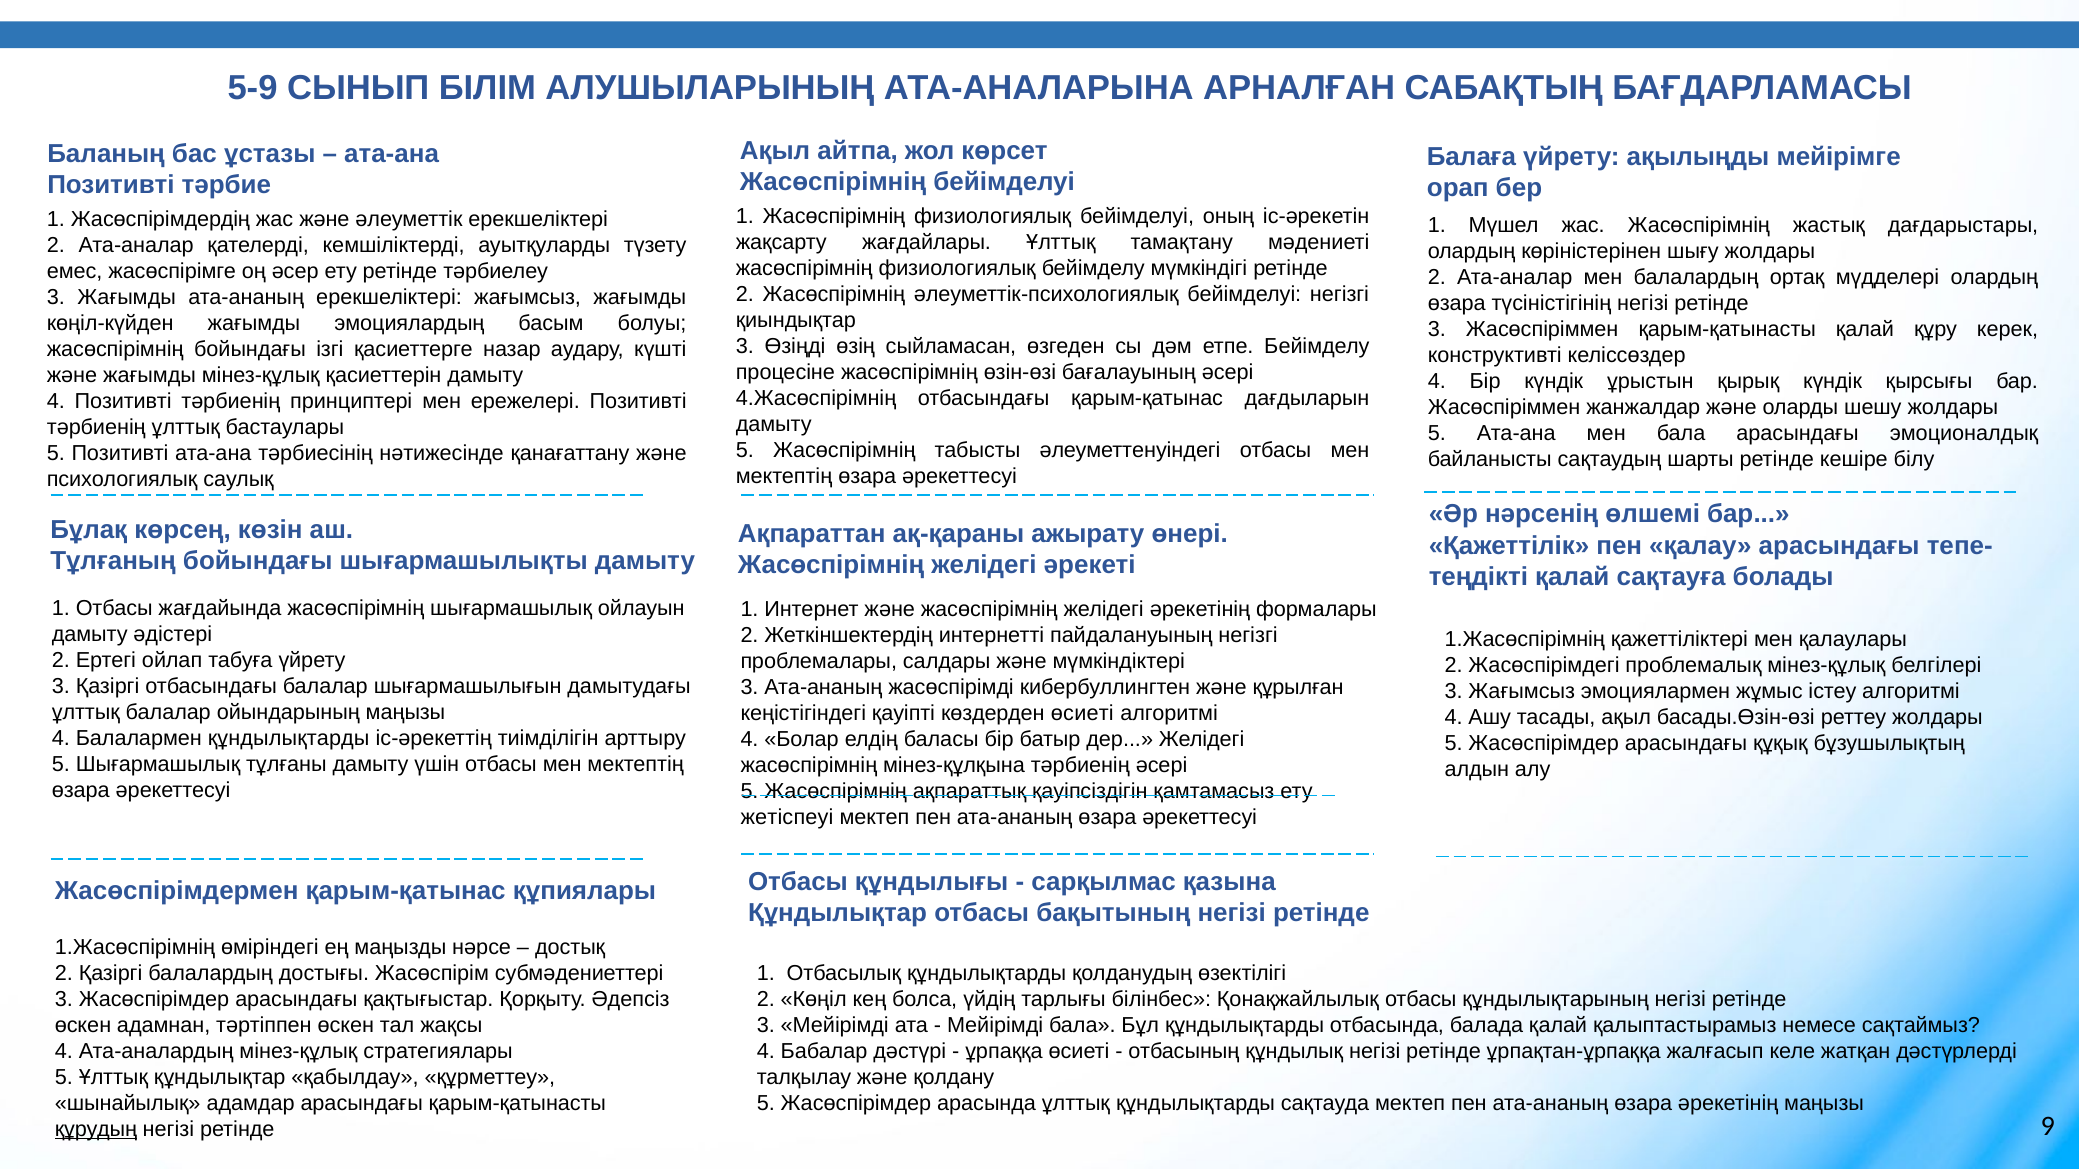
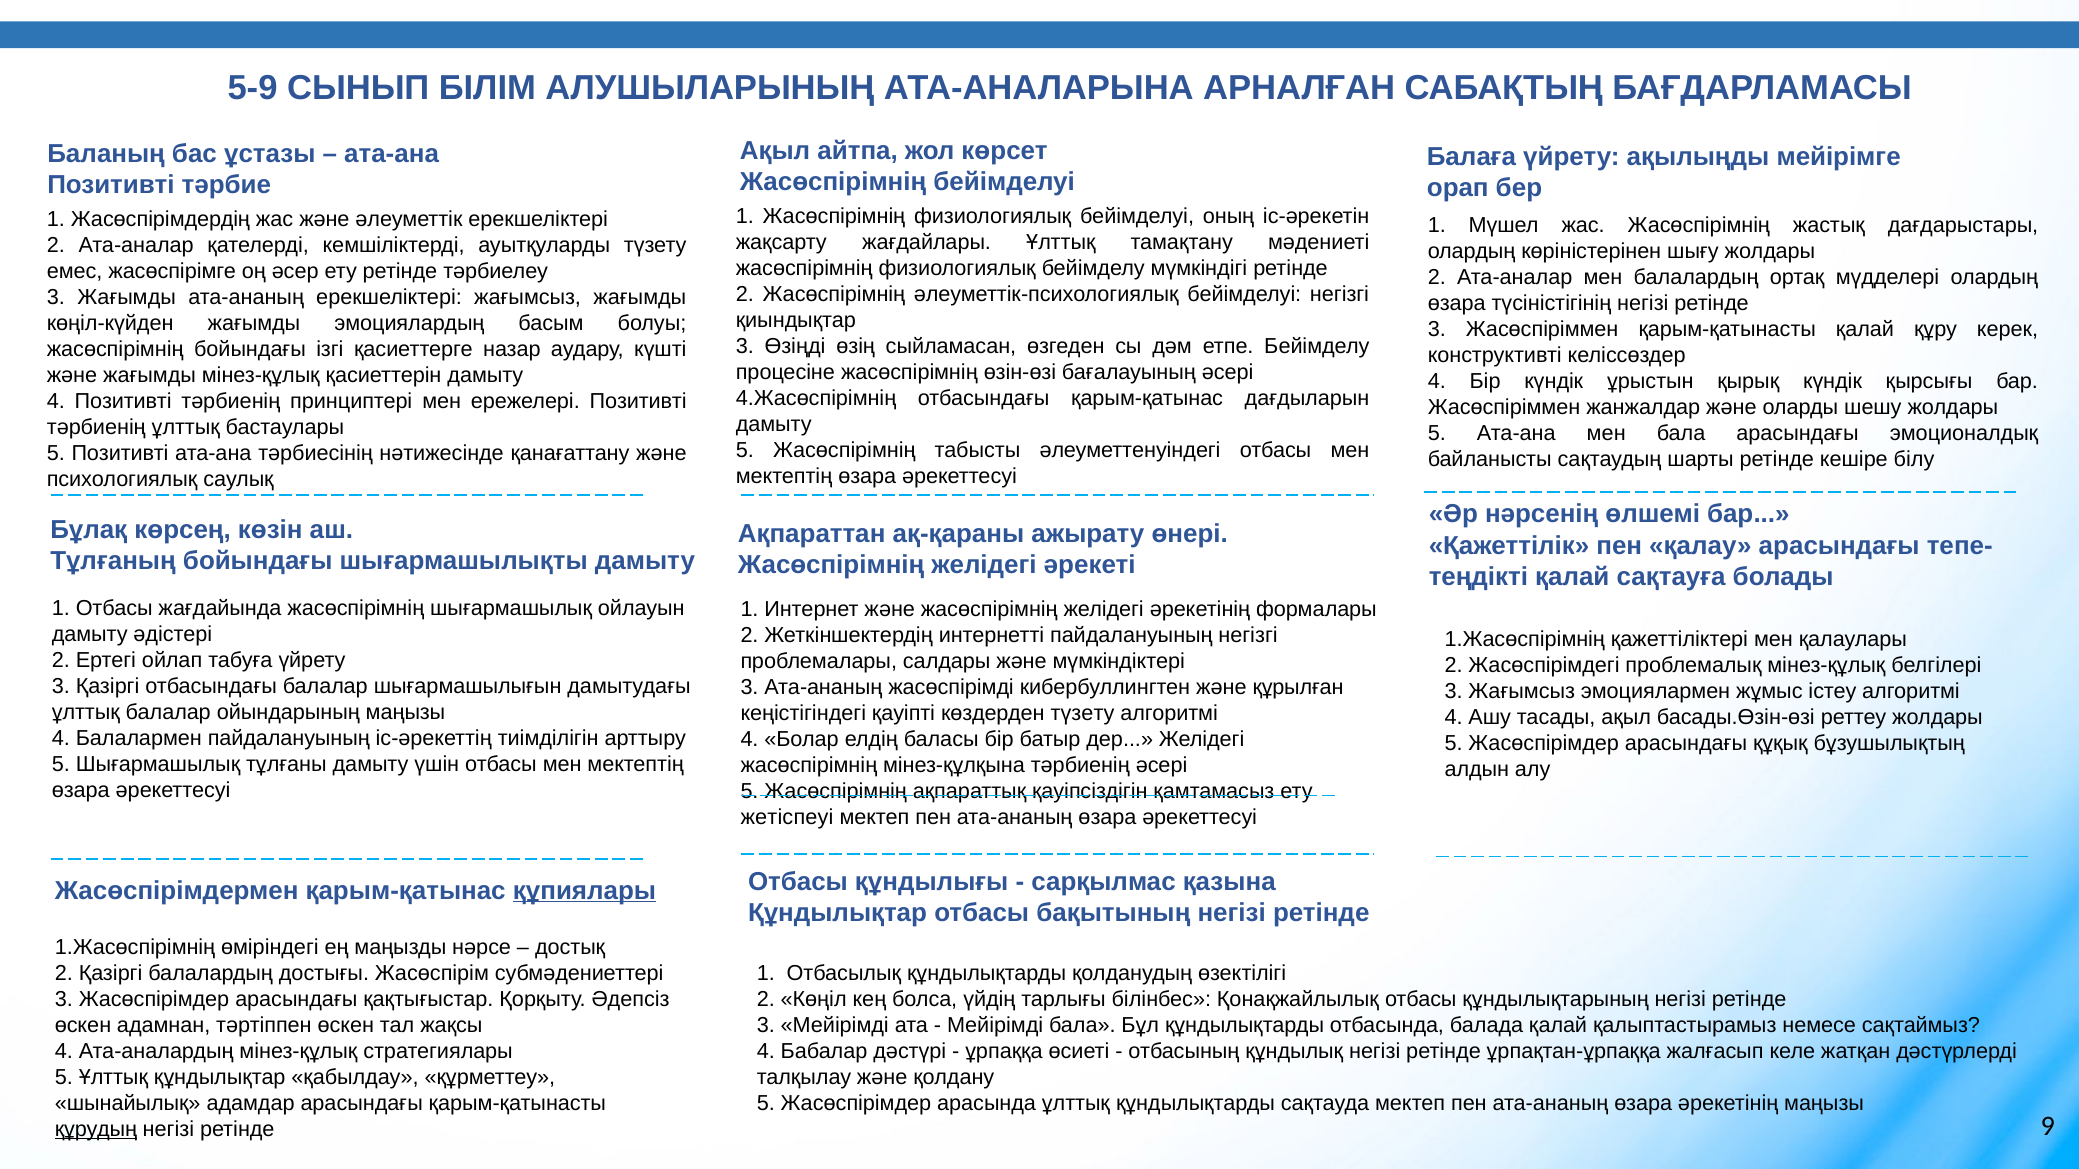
көздерден өсиеті: өсиеті -> түзету
Балалармен құндылықтарды: құндылықтарды -> пайдалануының
құпиялары underline: none -> present
